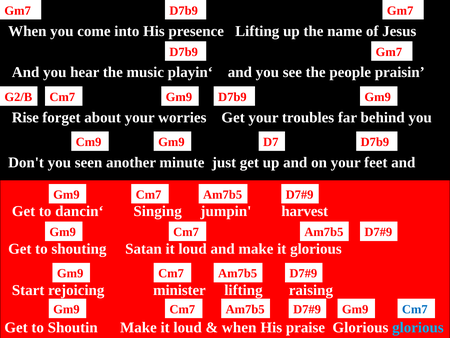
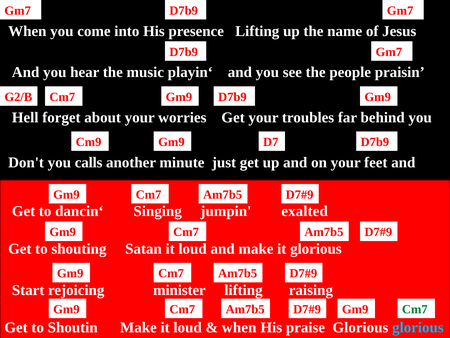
Rise: Rise -> Hell
seen: seen -> calls
harvest: harvest -> exalted
Cm7 at (415, 309) colour: blue -> green
